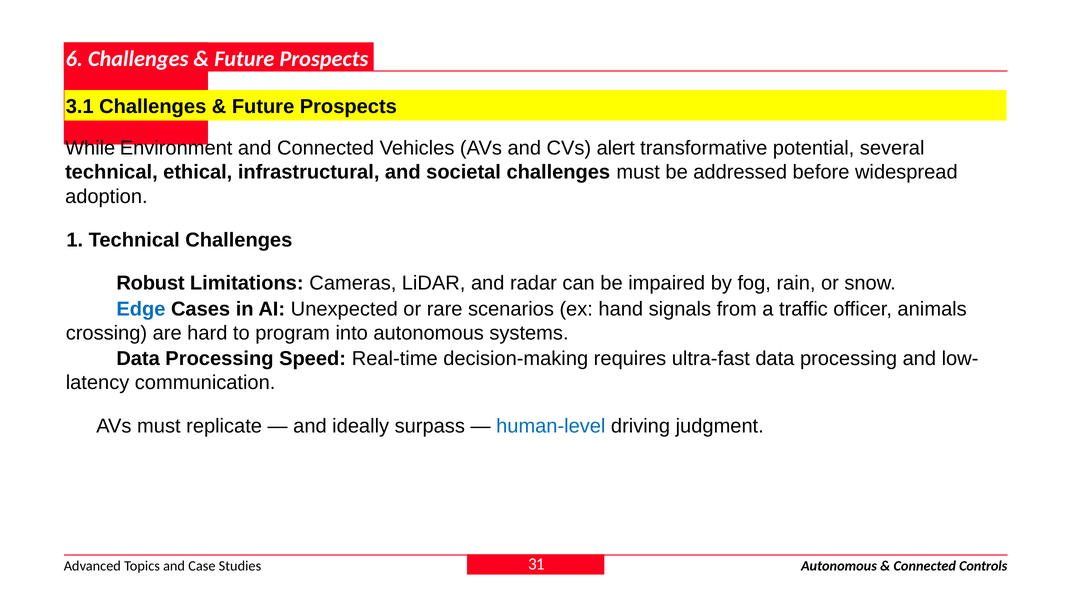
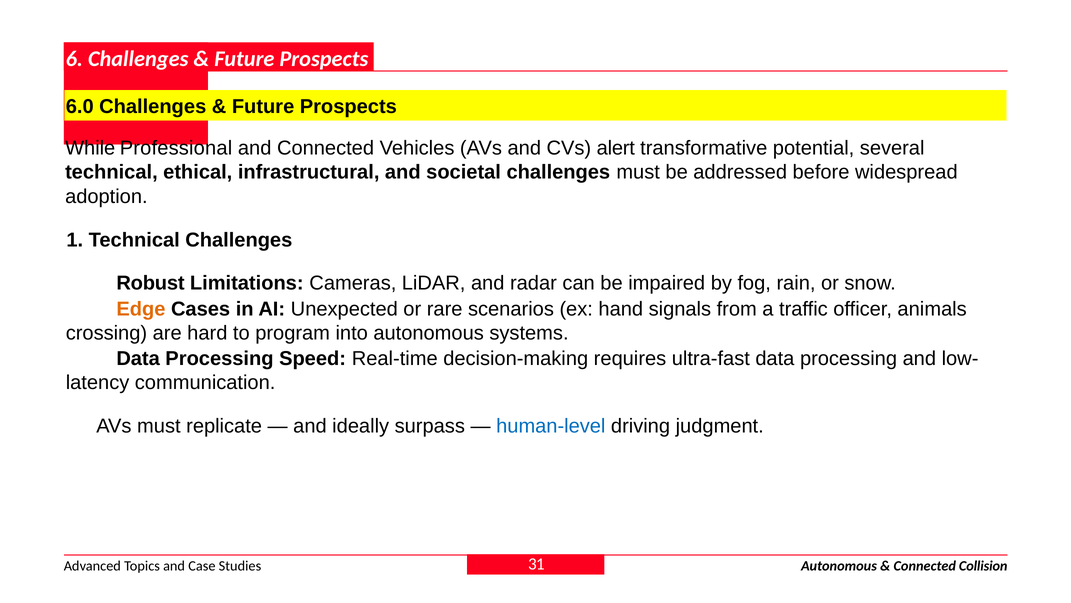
3.1: 3.1 -> 6.0
Environment: Environment -> Professional
Edge colour: blue -> orange
Controls: Controls -> Collision
